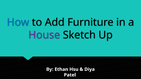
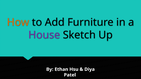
How colour: blue -> orange
